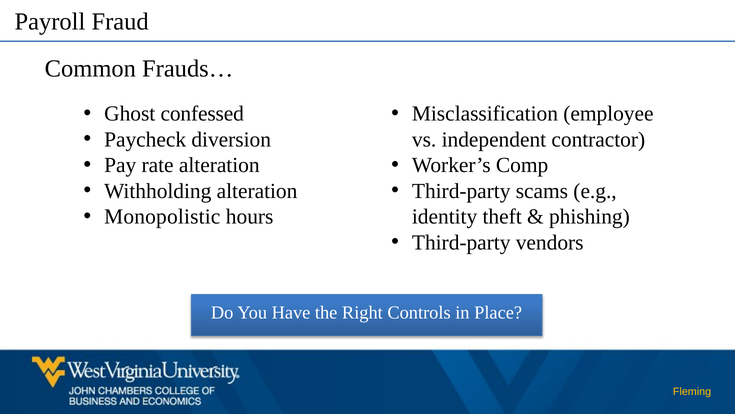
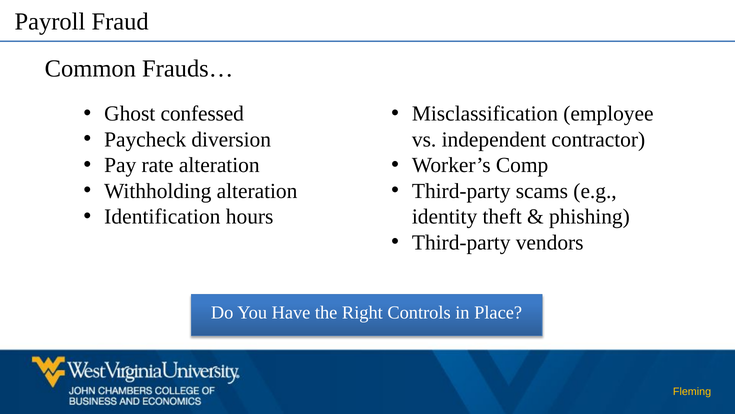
Monopolistic: Monopolistic -> Identification
